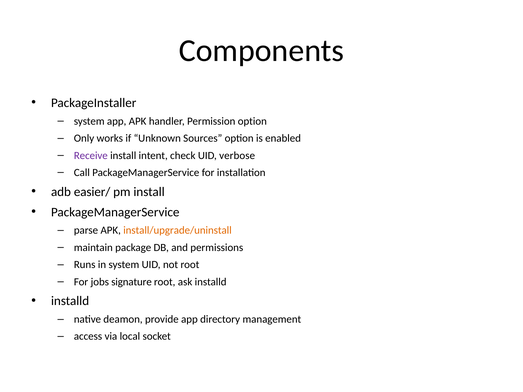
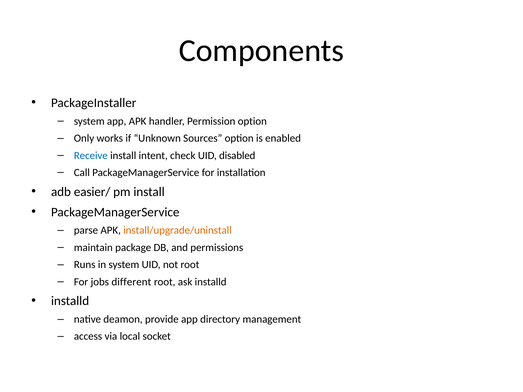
Receive colour: purple -> blue
verbose: verbose -> disabled
signature: signature -> different
